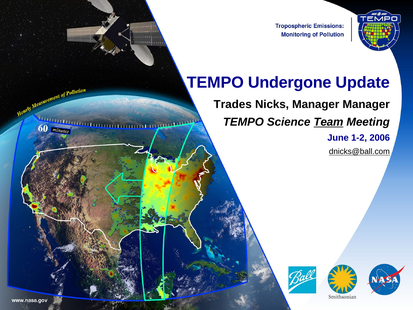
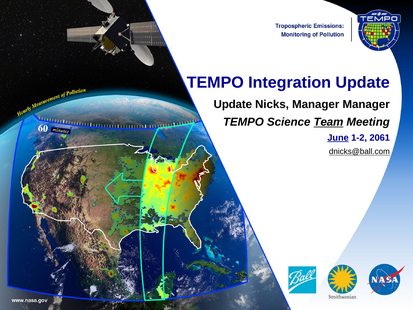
Undergone: Undergone -> Integration
Trades at (233, 104): Trades -> Update
June underline: none -> present
2006: 2006 -> 2061
